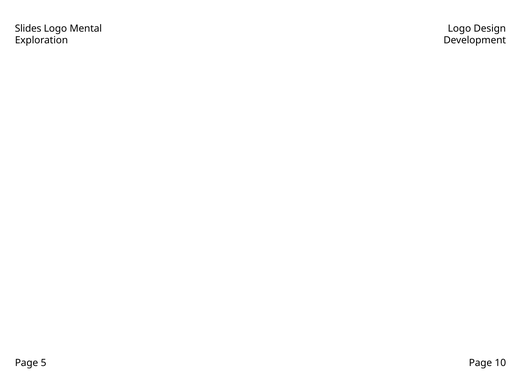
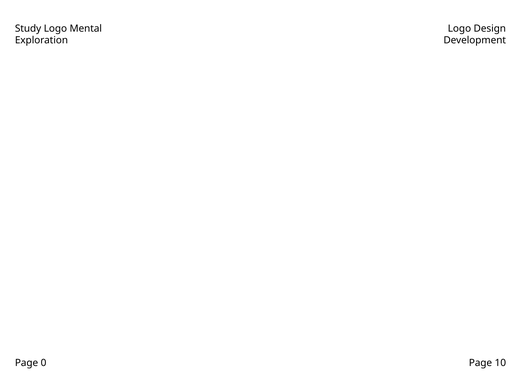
Slides: Slides -> Study
5: 5 -> 0
